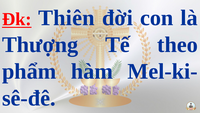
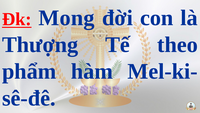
Thiên: Thiên -> Mong
